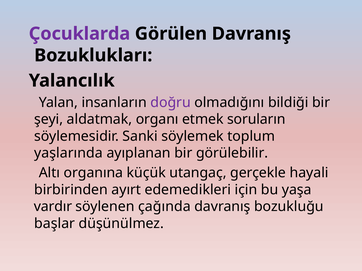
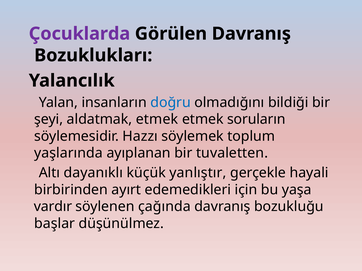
doğru colour: purple -> blue
aldatmak organı: organı -> etmek
Sanki: Sanki -> Hazzı
görülebilir: görülebilir -> tuvaletten
organına: organına -> dayanıklı
utangaç: utangaç -> yanlıştır
